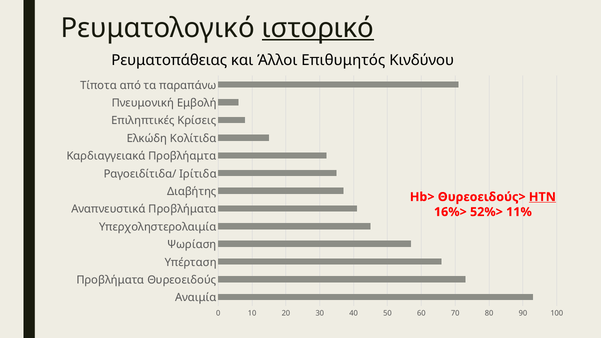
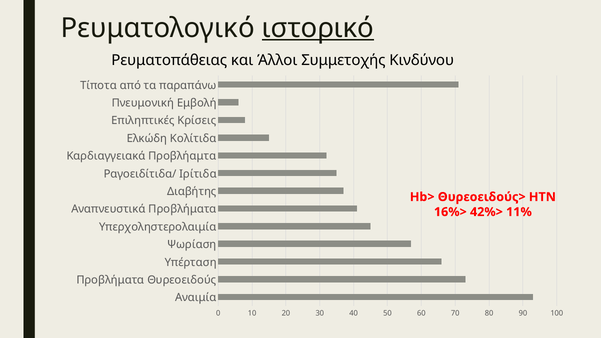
Επιθυμητός: Επιθυμητός -> Συμμετοχής
HTN underline: present -> none
52%>: 52%> -> 42%>
